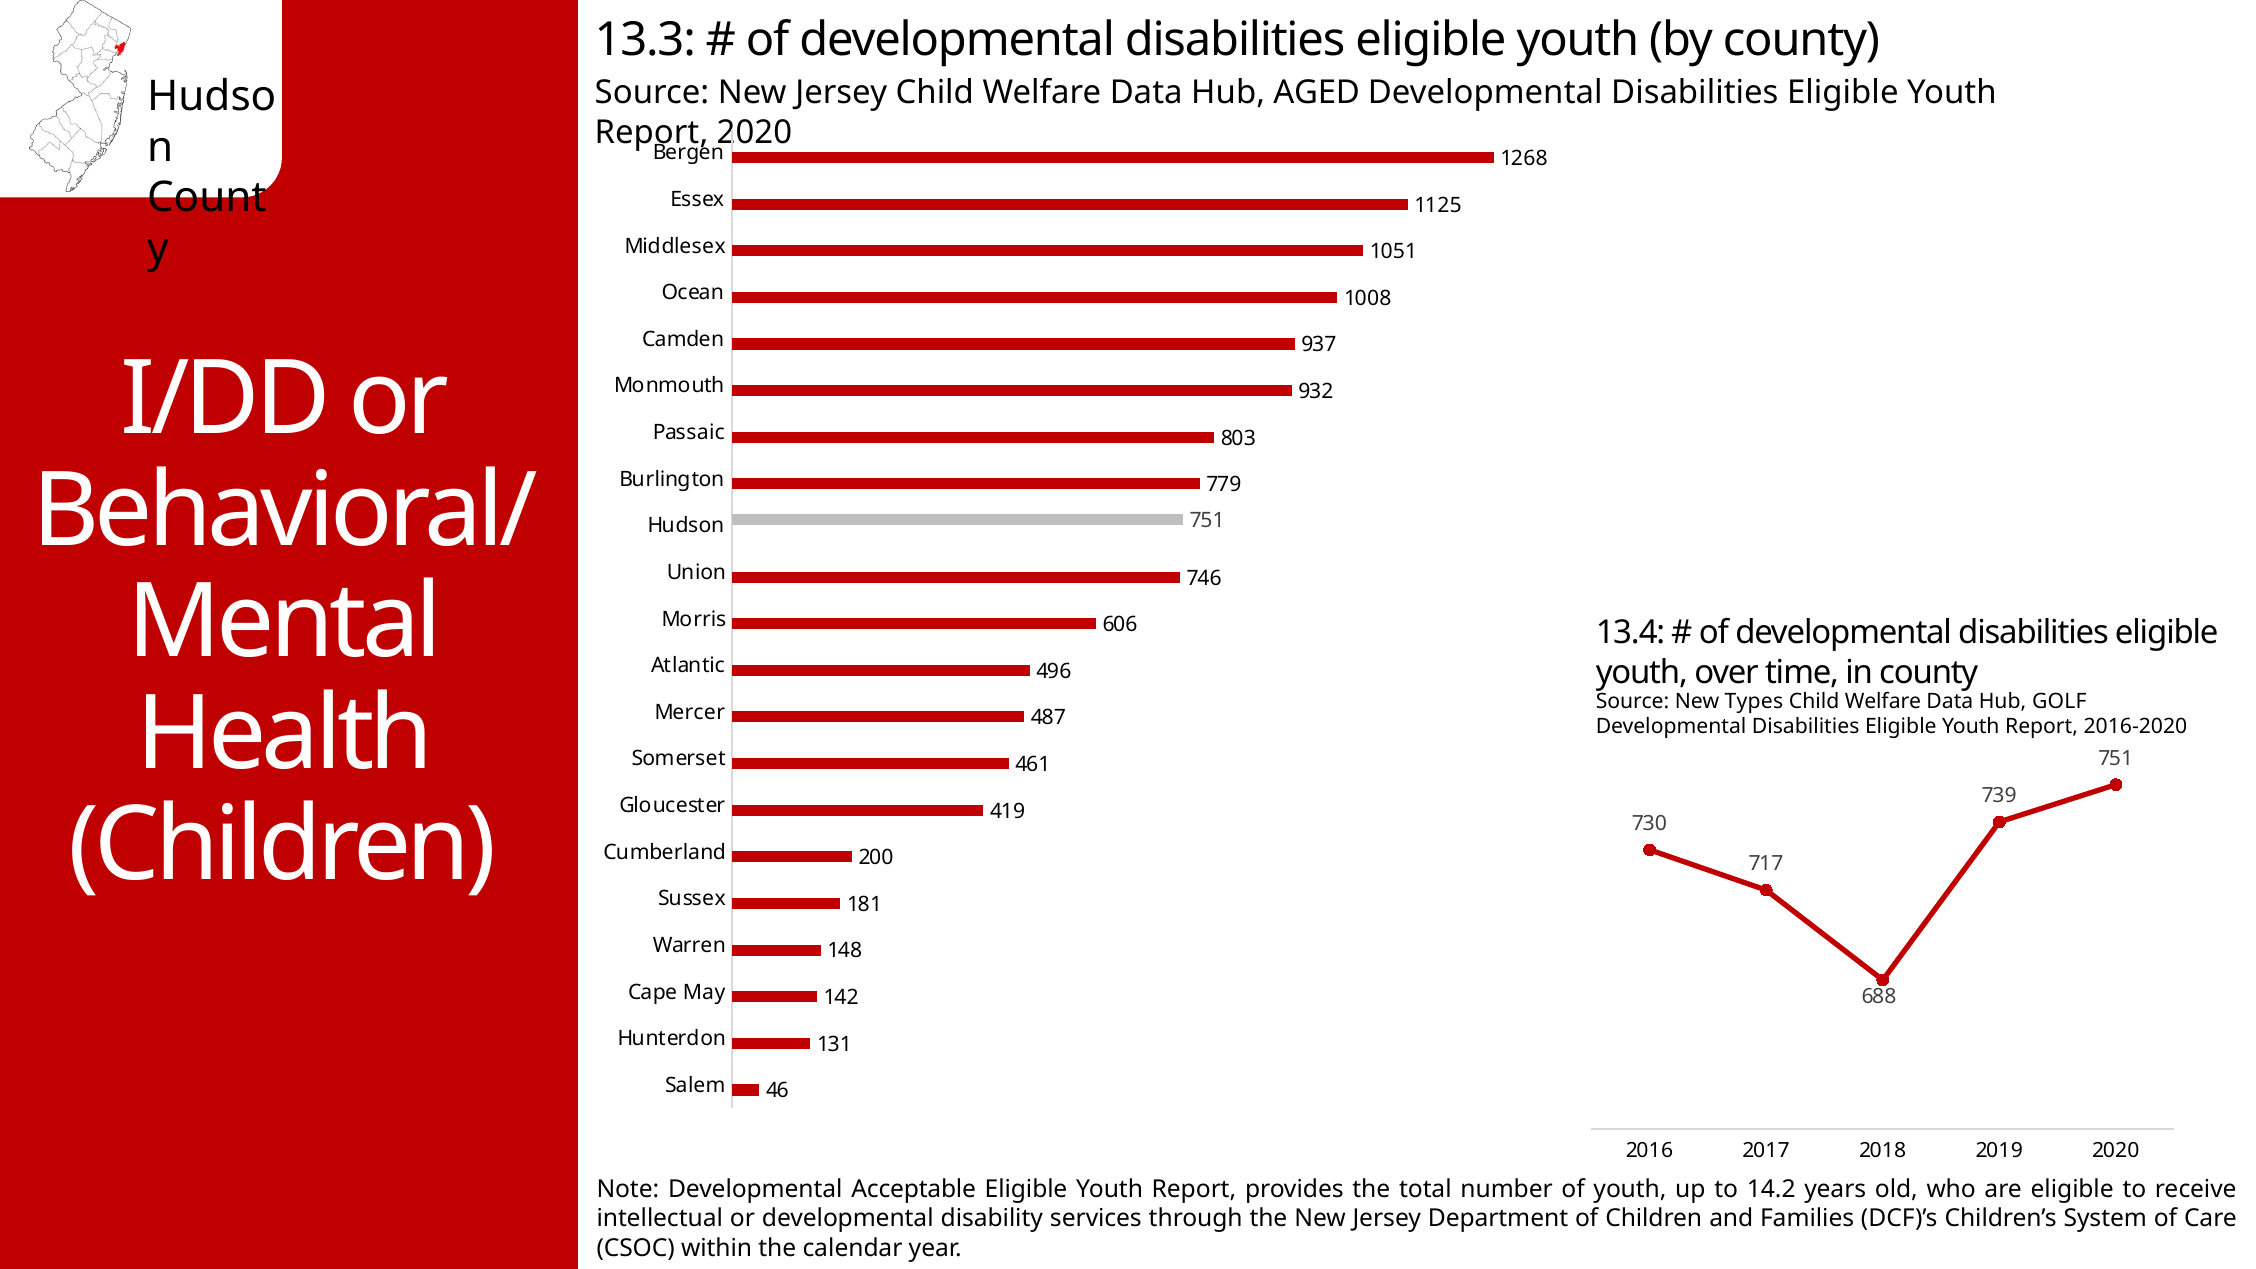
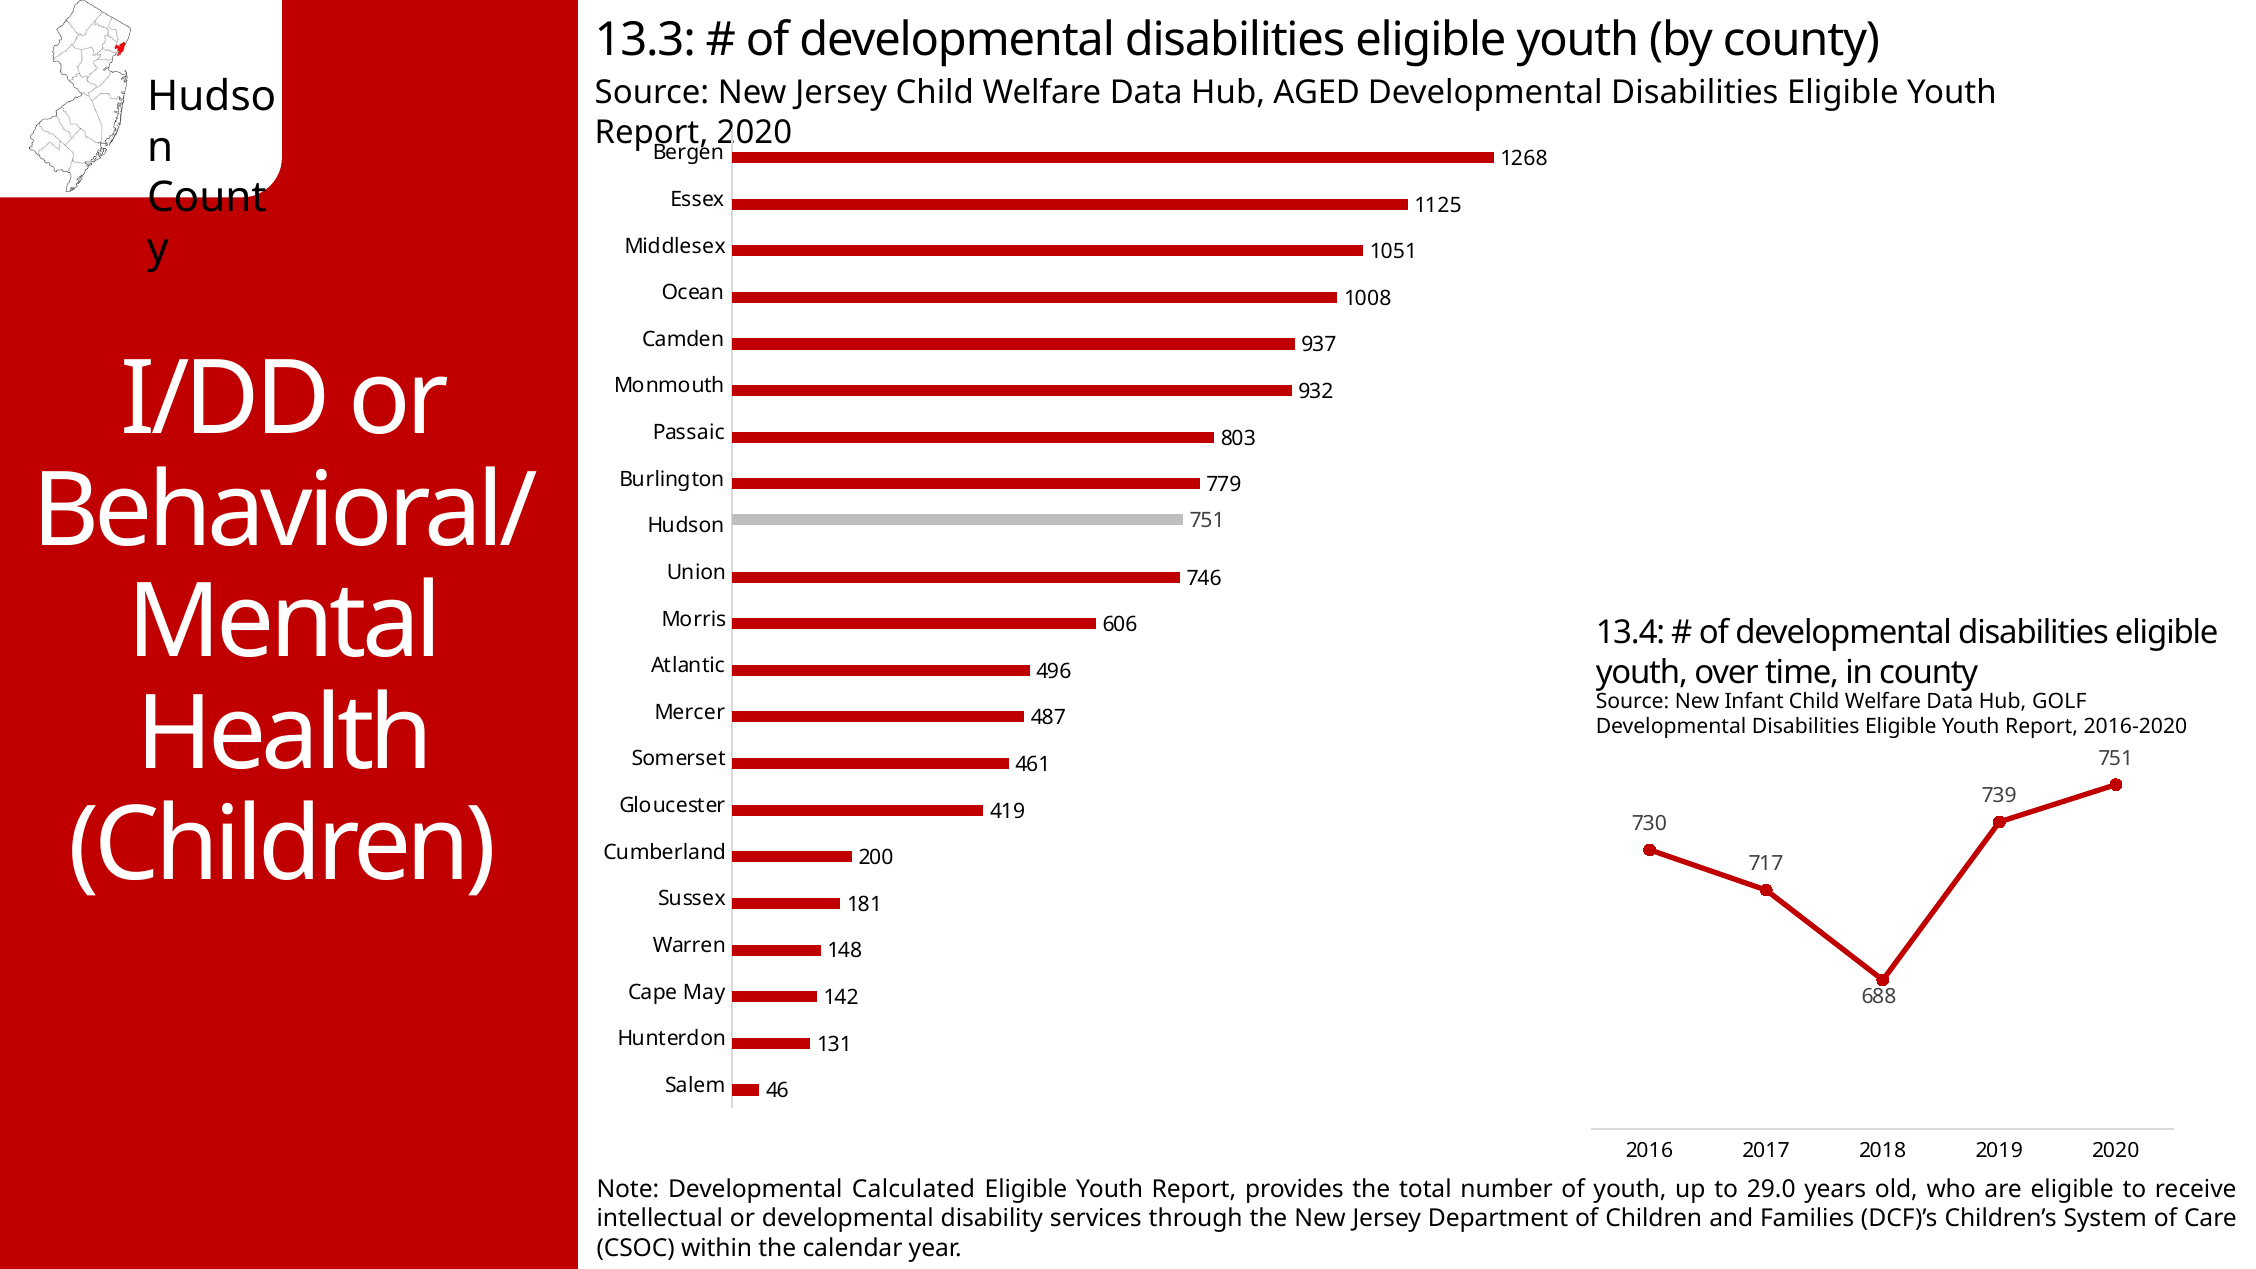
Types: Types -> Infant
Acceptable: Acceptable -> Calculated
14.2: 14.2 -> 29.0
